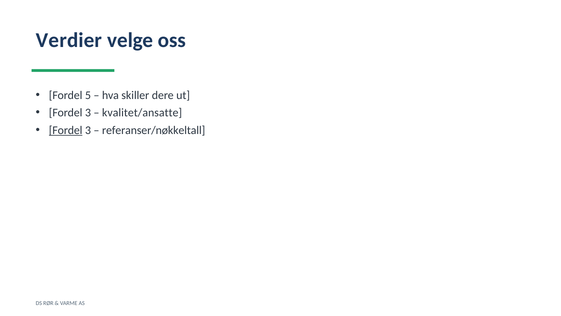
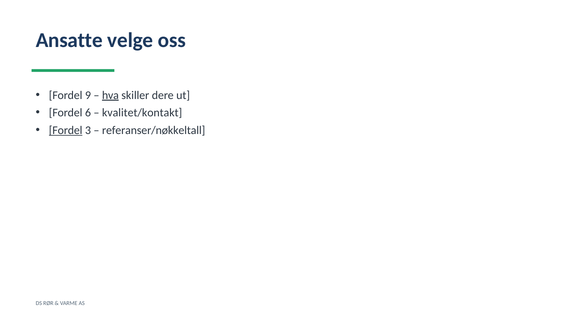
Verdier: Verdier -> Ansatte
5: 5 -> 9
hva underline: none -> present
3 at (88, 113): 3 -> 6
kvalitet/ansatte: kvalitet/ansatte -> kvalitet/kontakt
